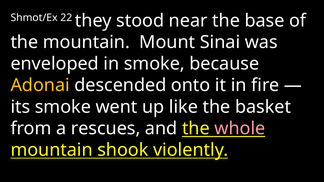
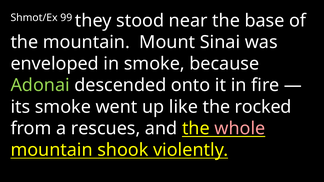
22: 22 -> 99
Adonai colour: yellow -> light green
basket: basket -> rocked
